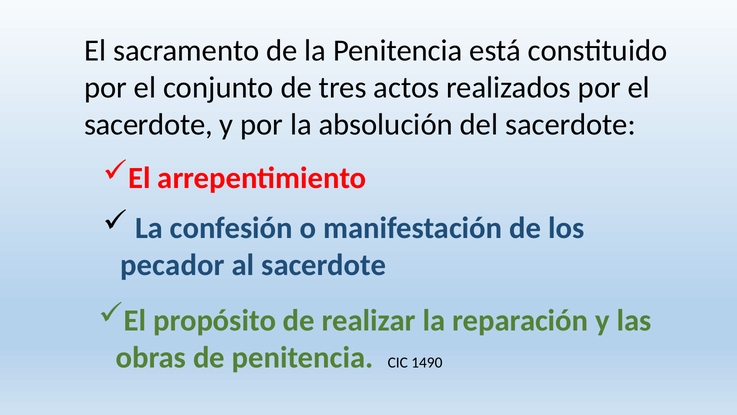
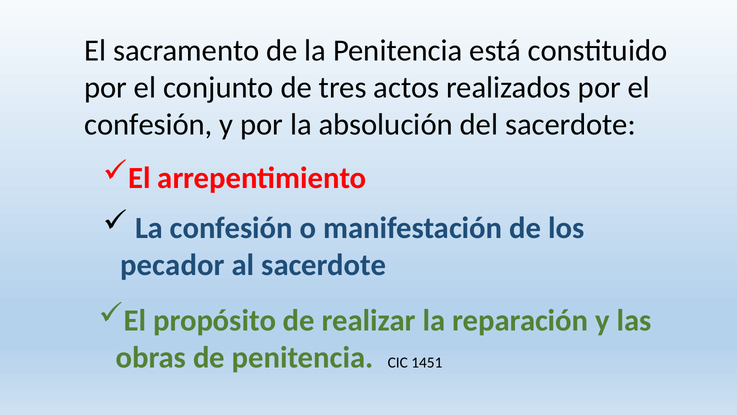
sacerdote at (148, 124): sacerdote -> confesión
1490: 1490 -> 1451
